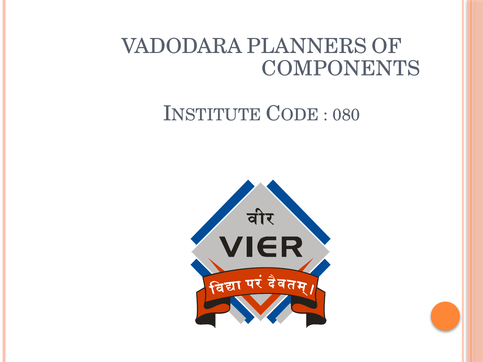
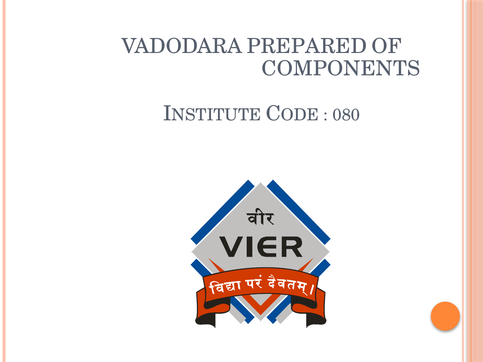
PLANNERS: PLANNERS -> PREPARED
